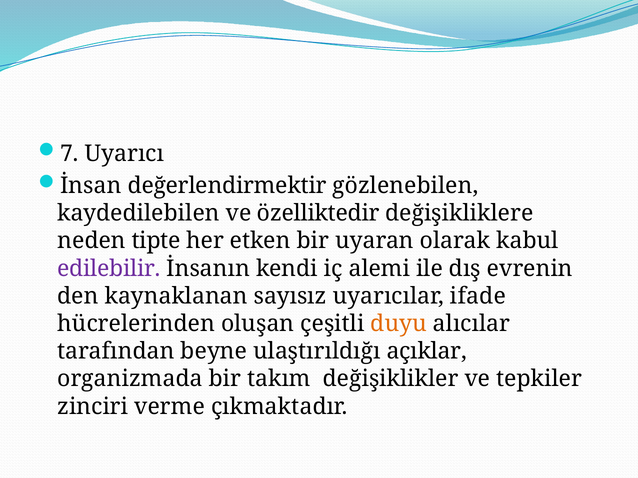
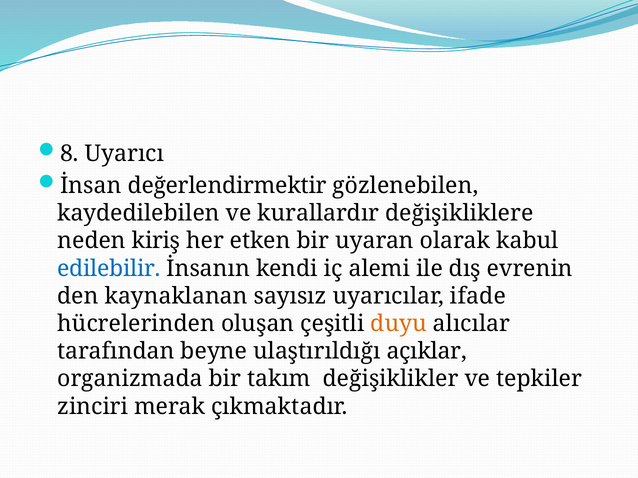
7: 7 -> 8
özelliktedir: özelliktedir -> kurallardır
tipte: tipte -> kiriş
edilebilir colour: purple -> blue
verme: verme -> merak
